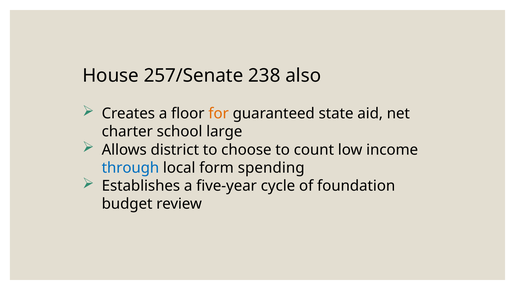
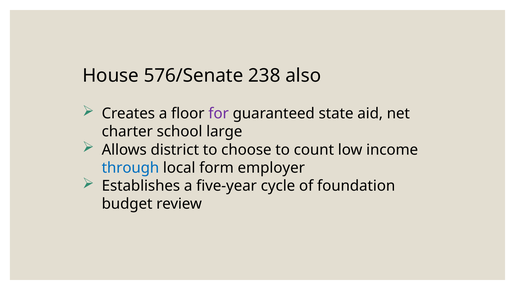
257/Senate: 257/Senate -> 576/Senate
for colour: orange -> purple
spending: spending -> employer
